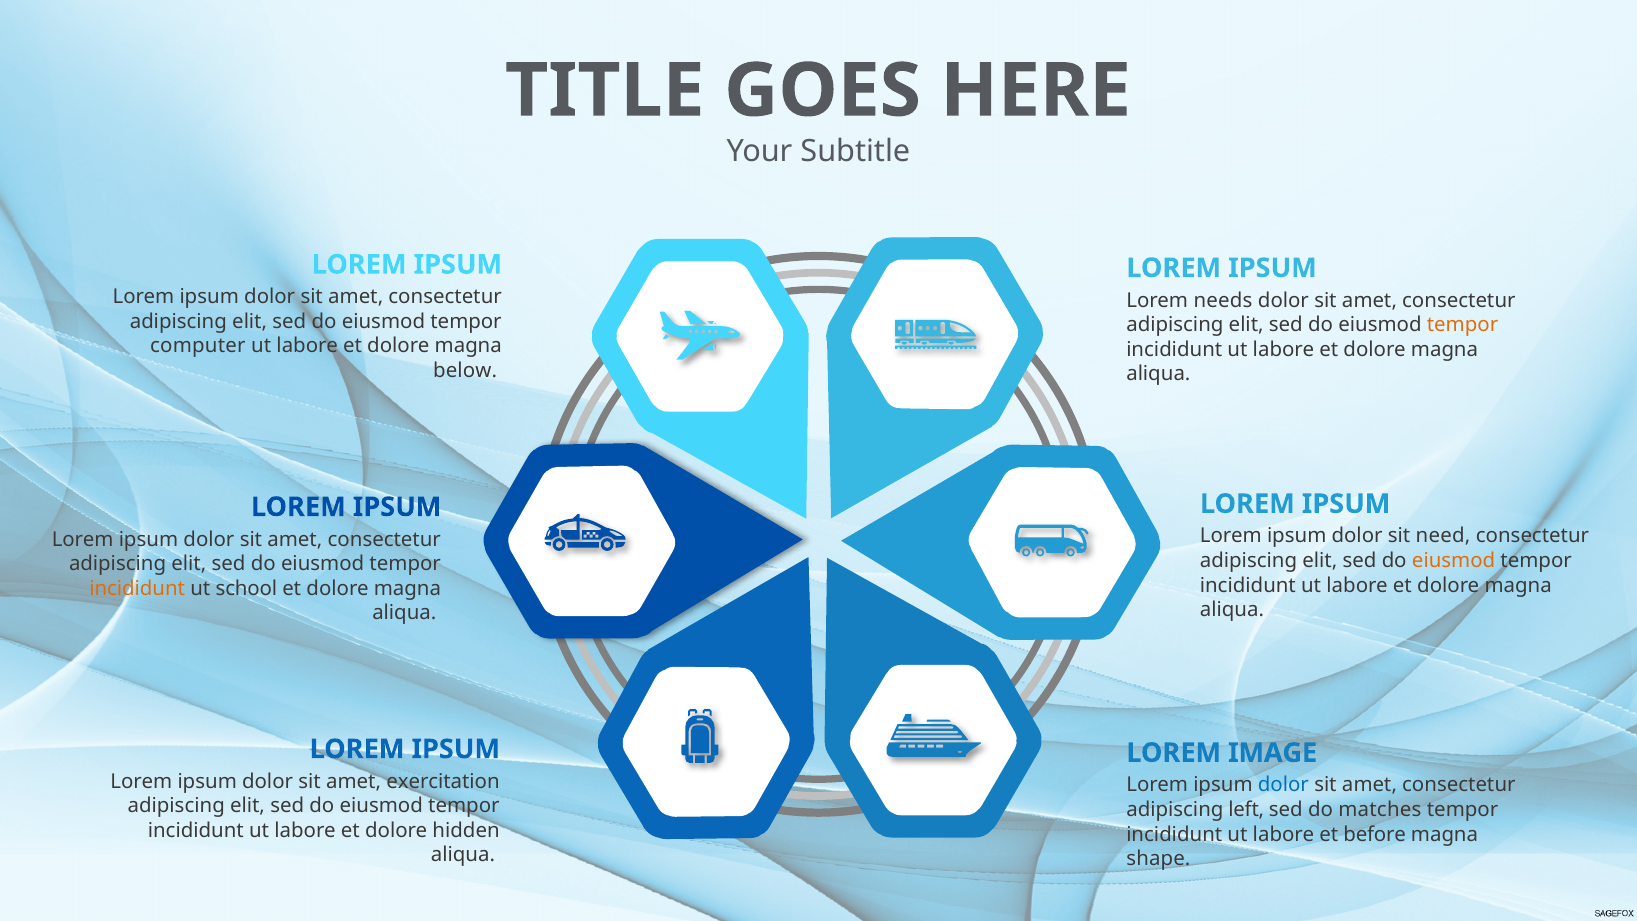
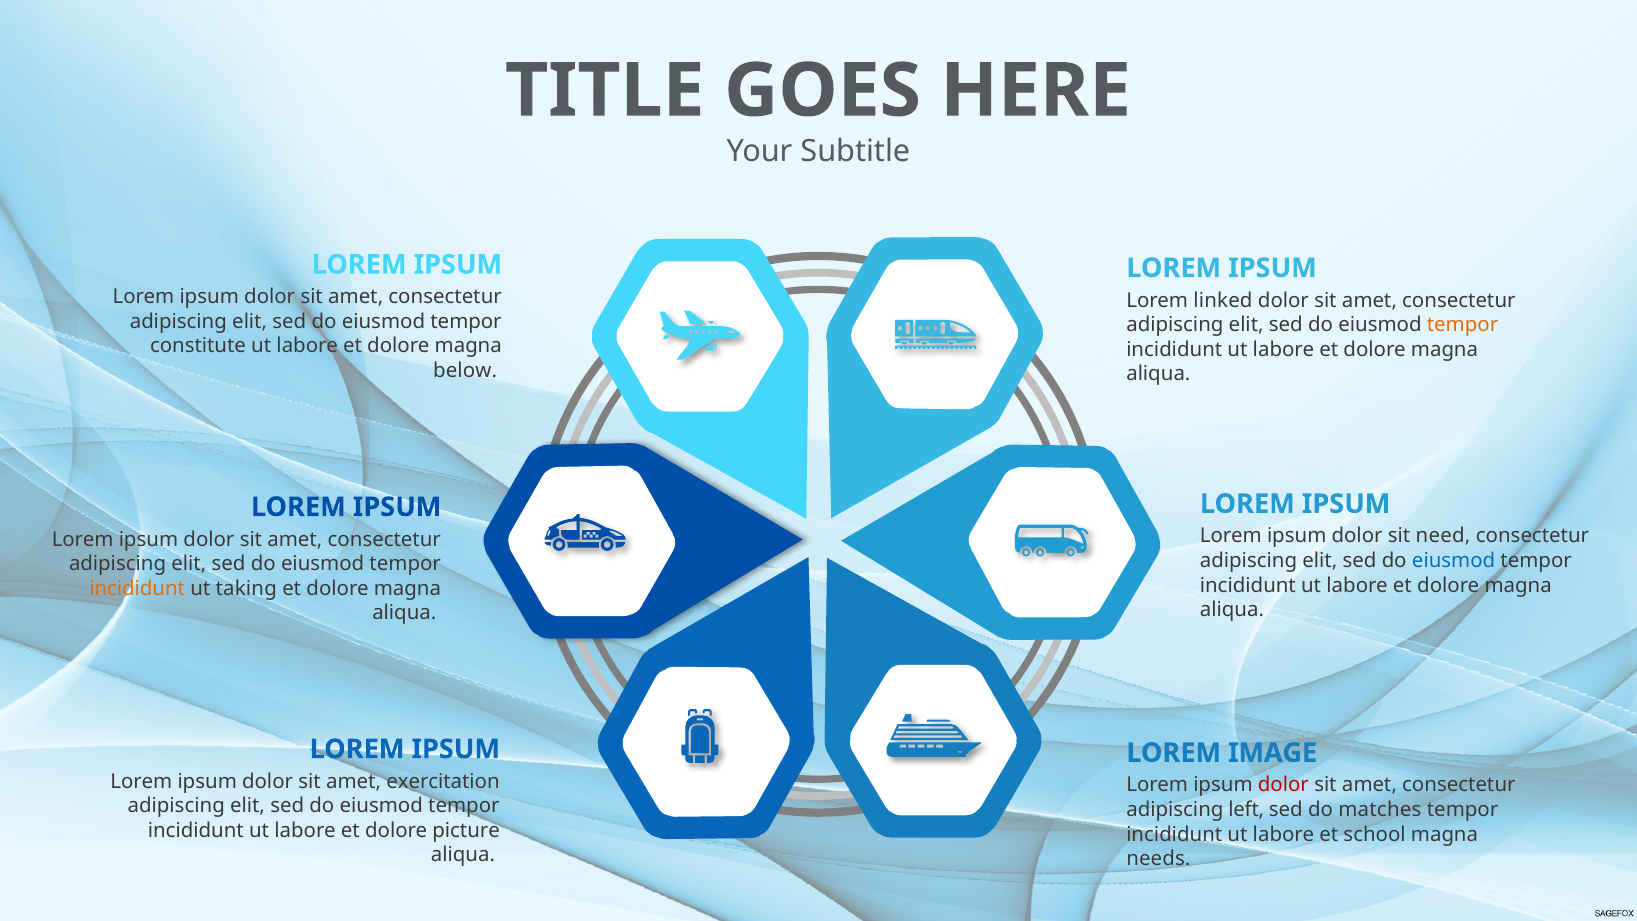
needs: needs -> linked
computer: computer -> constitute
eiusmod at (1454, 561) colour: orange -> blue
school: school -> taking
dolor at (1283, 785) colour: blue -> red
hidden: hidden -> picture
before: before -> school
shape: shape -> needs
